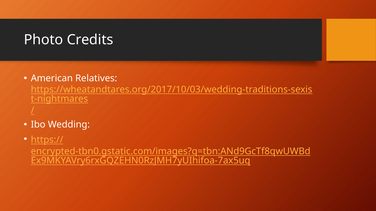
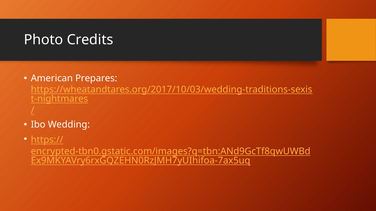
Relatives: Relatives -> Prepares
